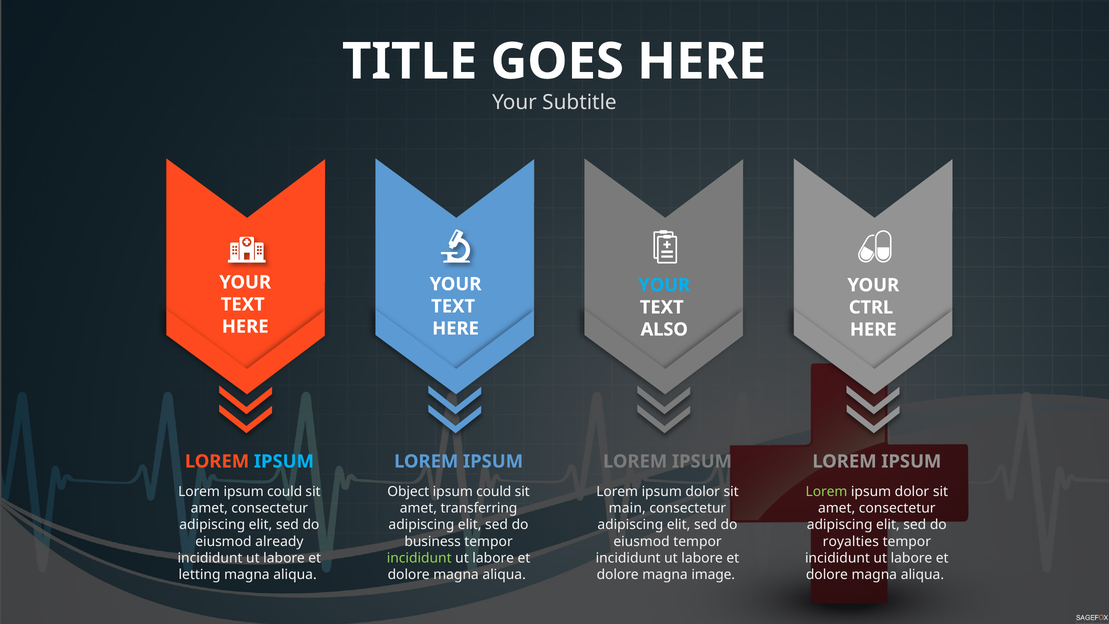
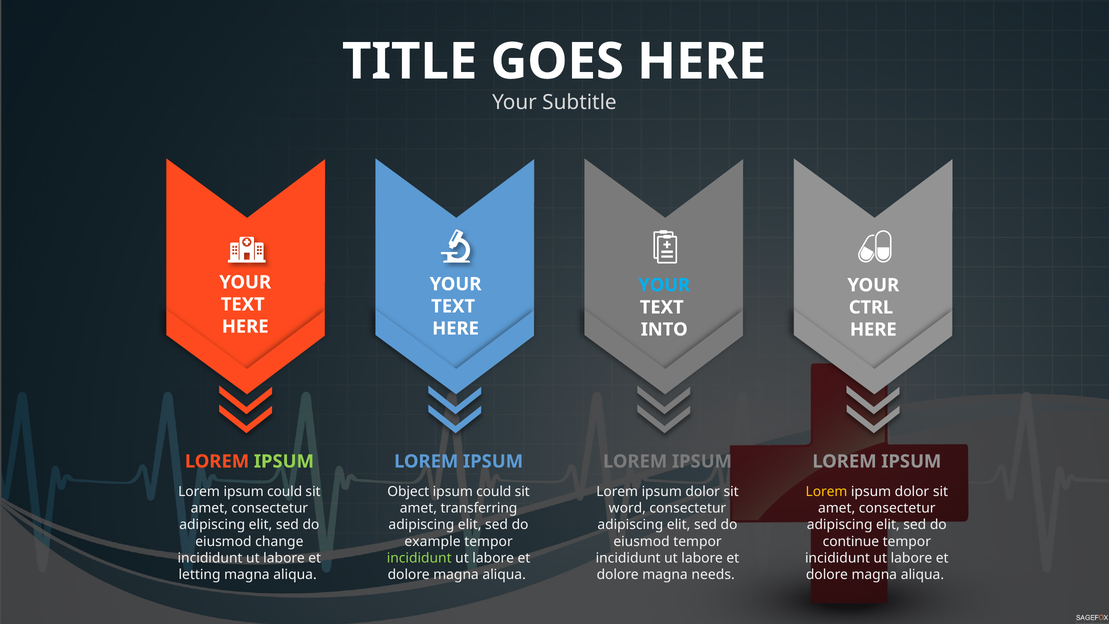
ALSO: ALSO -> INTO
IPSUM at (284, 461) colour: light blue -> light green
Lorem at (827, 491) colour: light green -> yellow
main: main -> word
already: already -> change
business: business -> example
royalties: royalties -> continue
image: image -> needs
